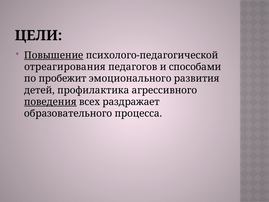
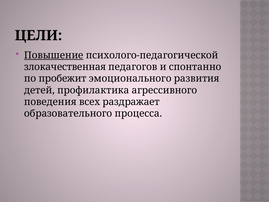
отреагирования: отреагирования -> злокачественная
способами: способами -> спонтанно
поведения underline: present -> none
